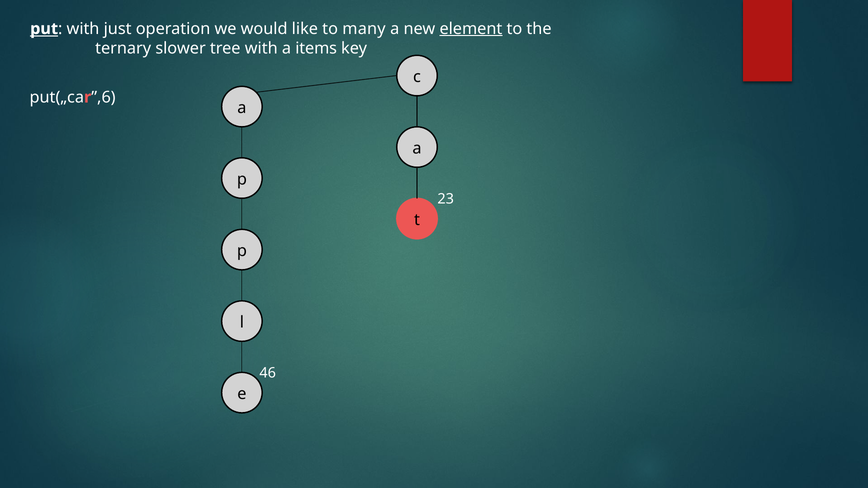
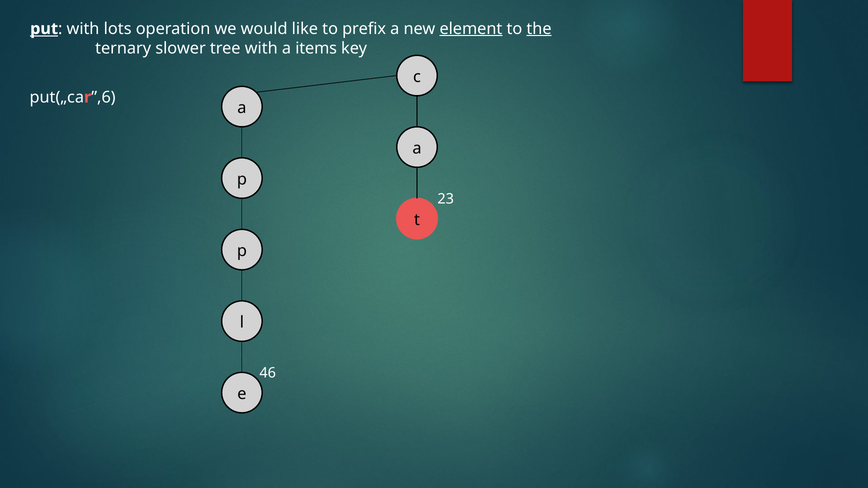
just: just -> lots
many: many -> prefix
the underline: none -> present
